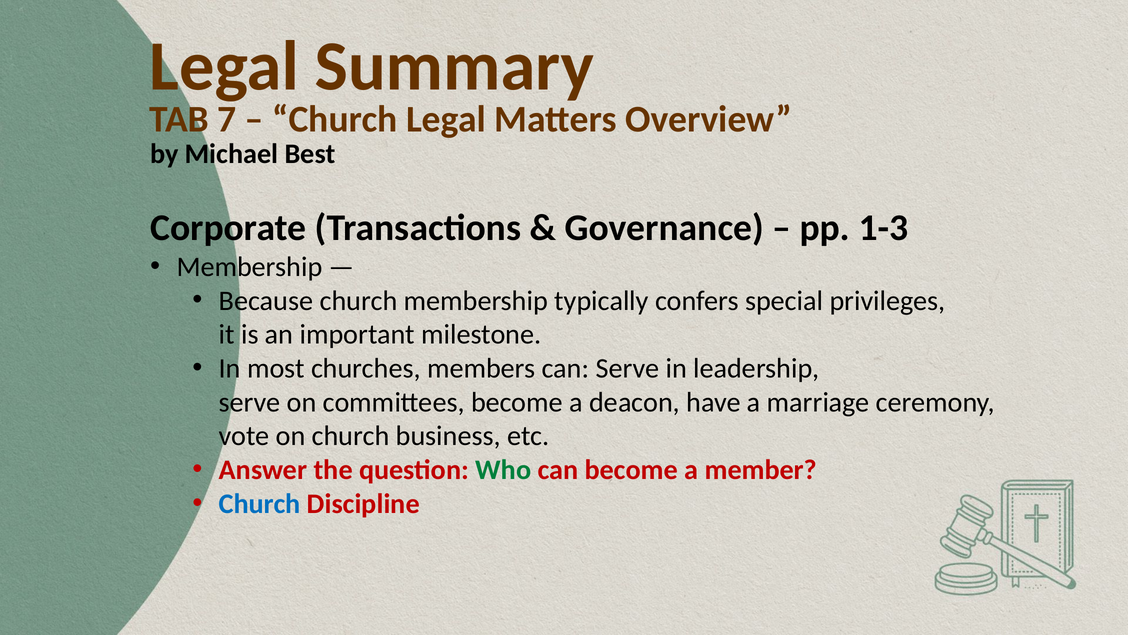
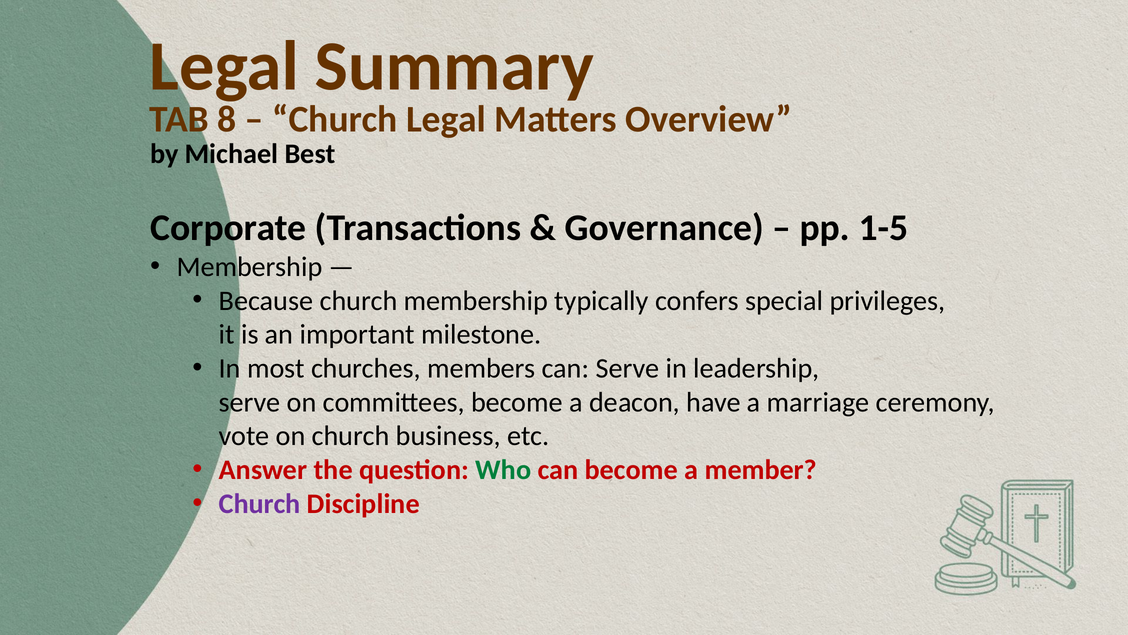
7: 7 -> 8
1-3: 1-3 -> 1-5
Church at (260, 504) colour: blue -> purple
